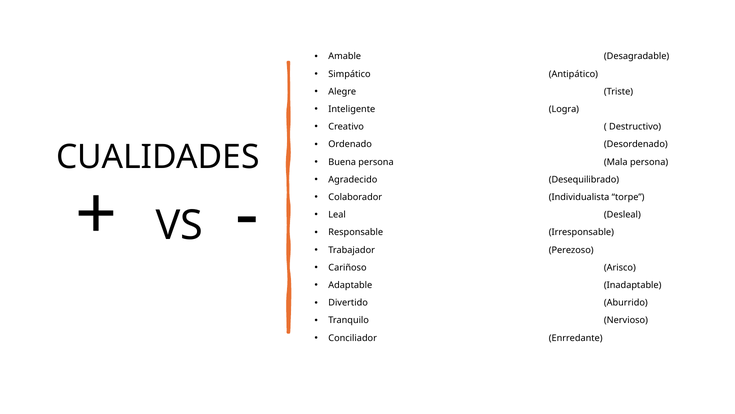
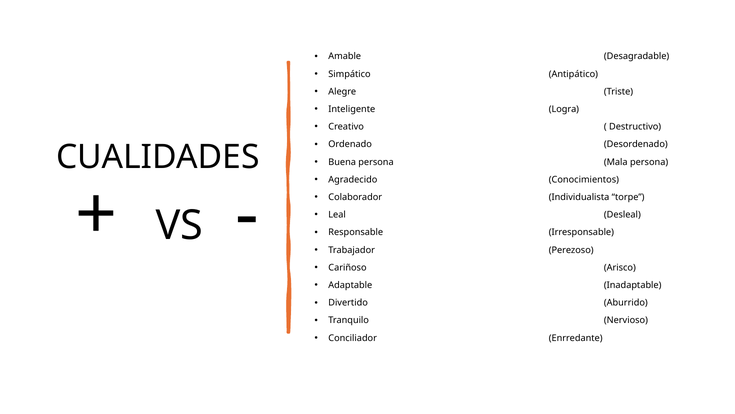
Desequilibrado: Desequilibrado -> Conocimientos
